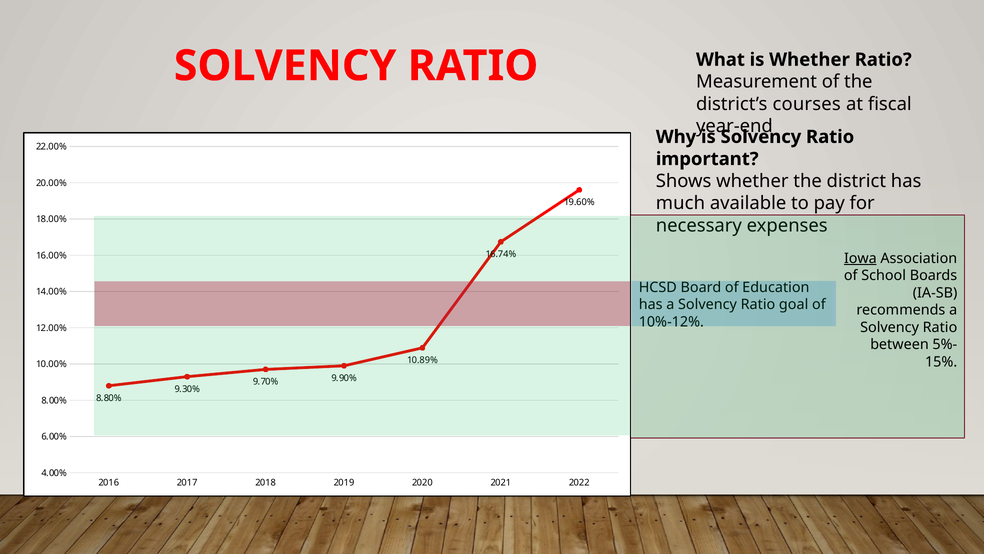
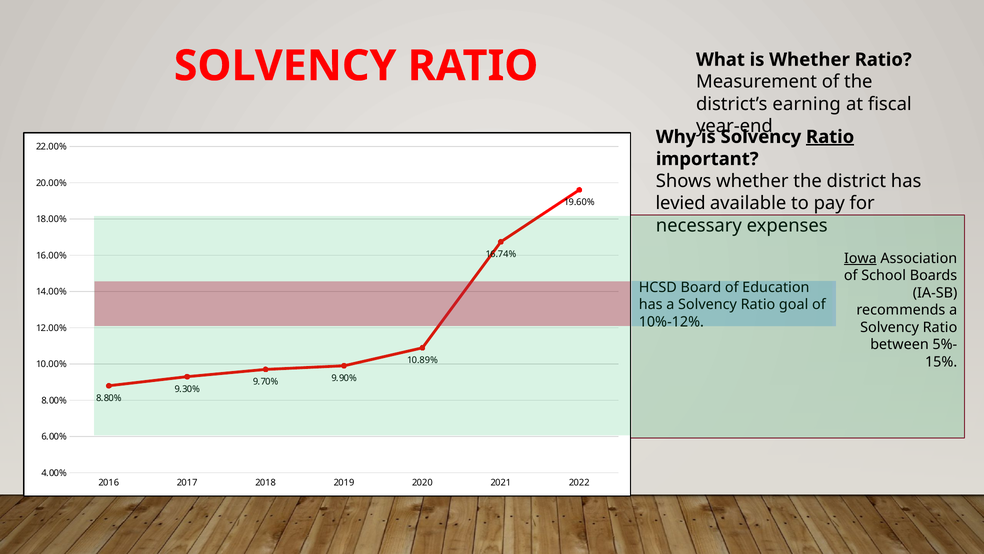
courses: courses -> earning
Ratio at (830, 137) underline: none -> present
much: much -> levied
